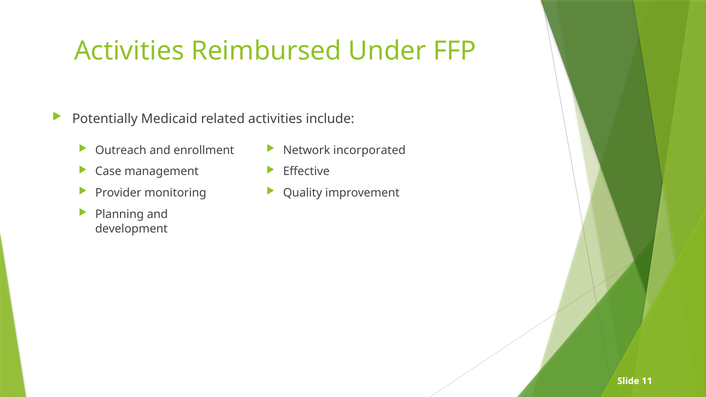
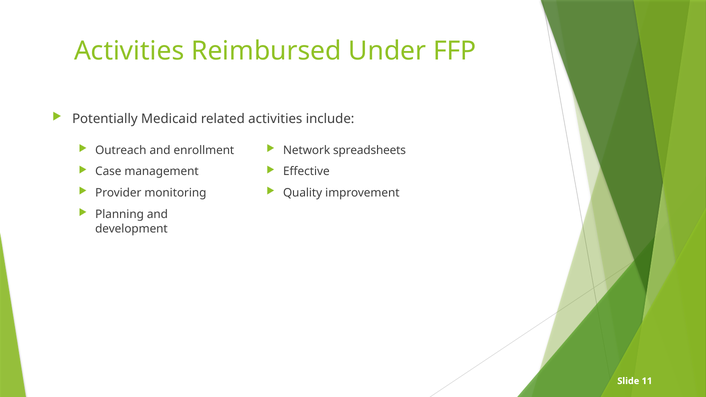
incorporated: incorporated -> spreadsheets
